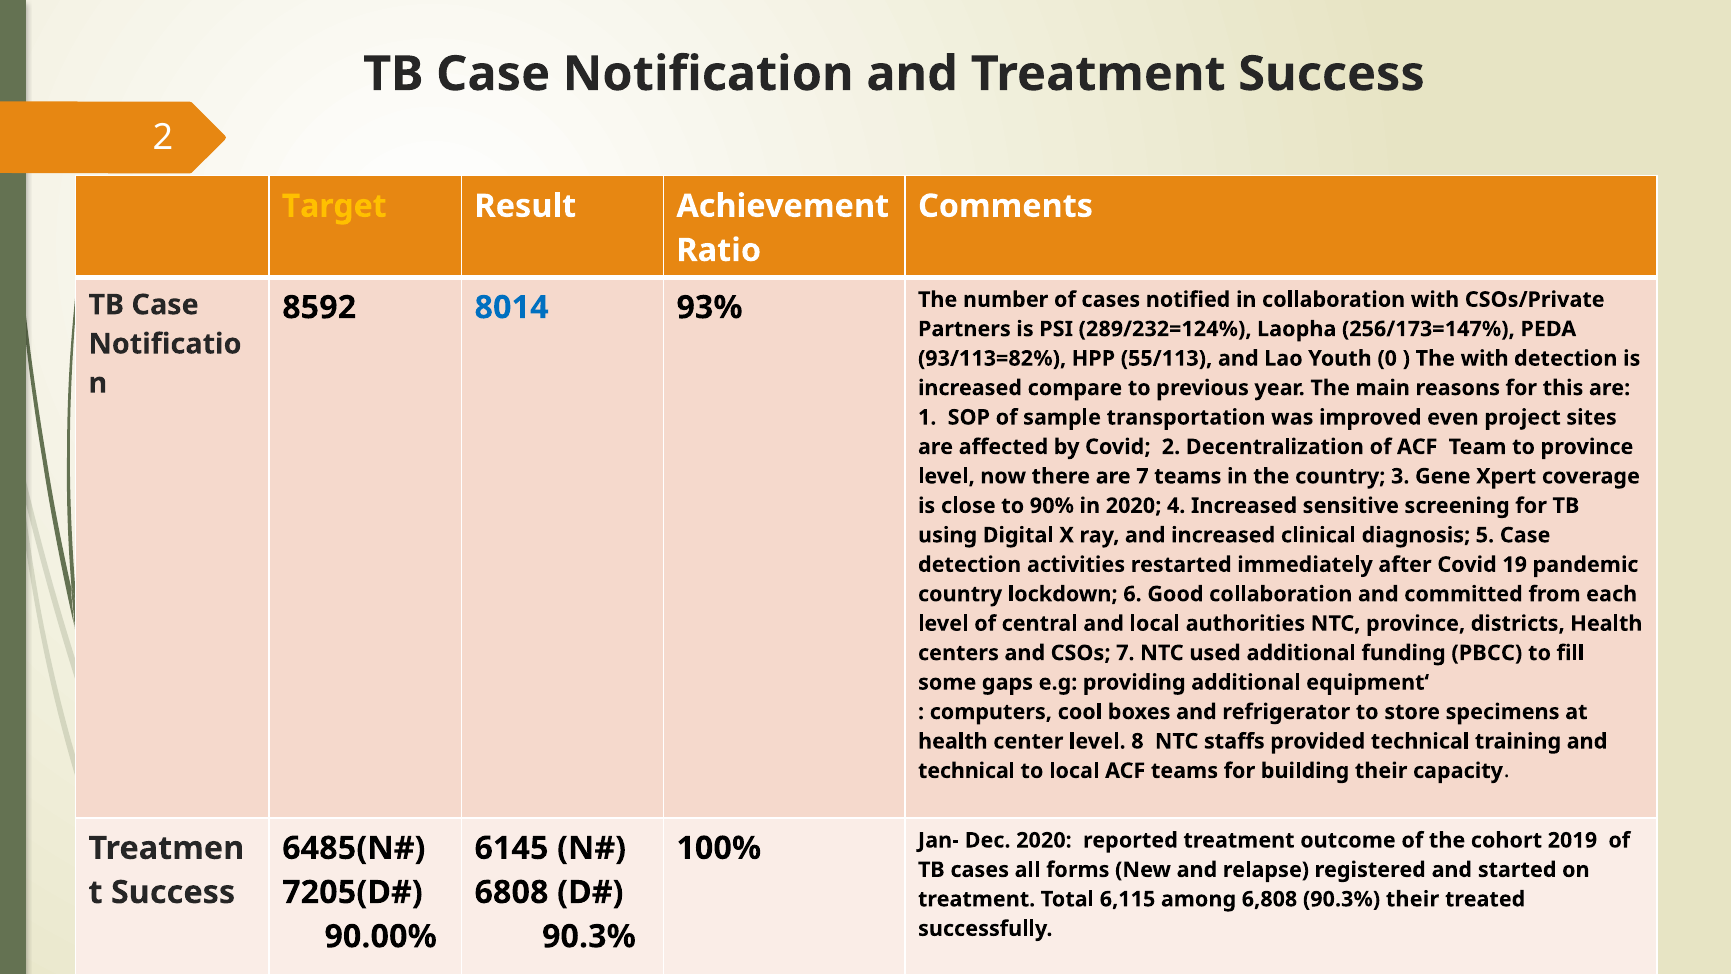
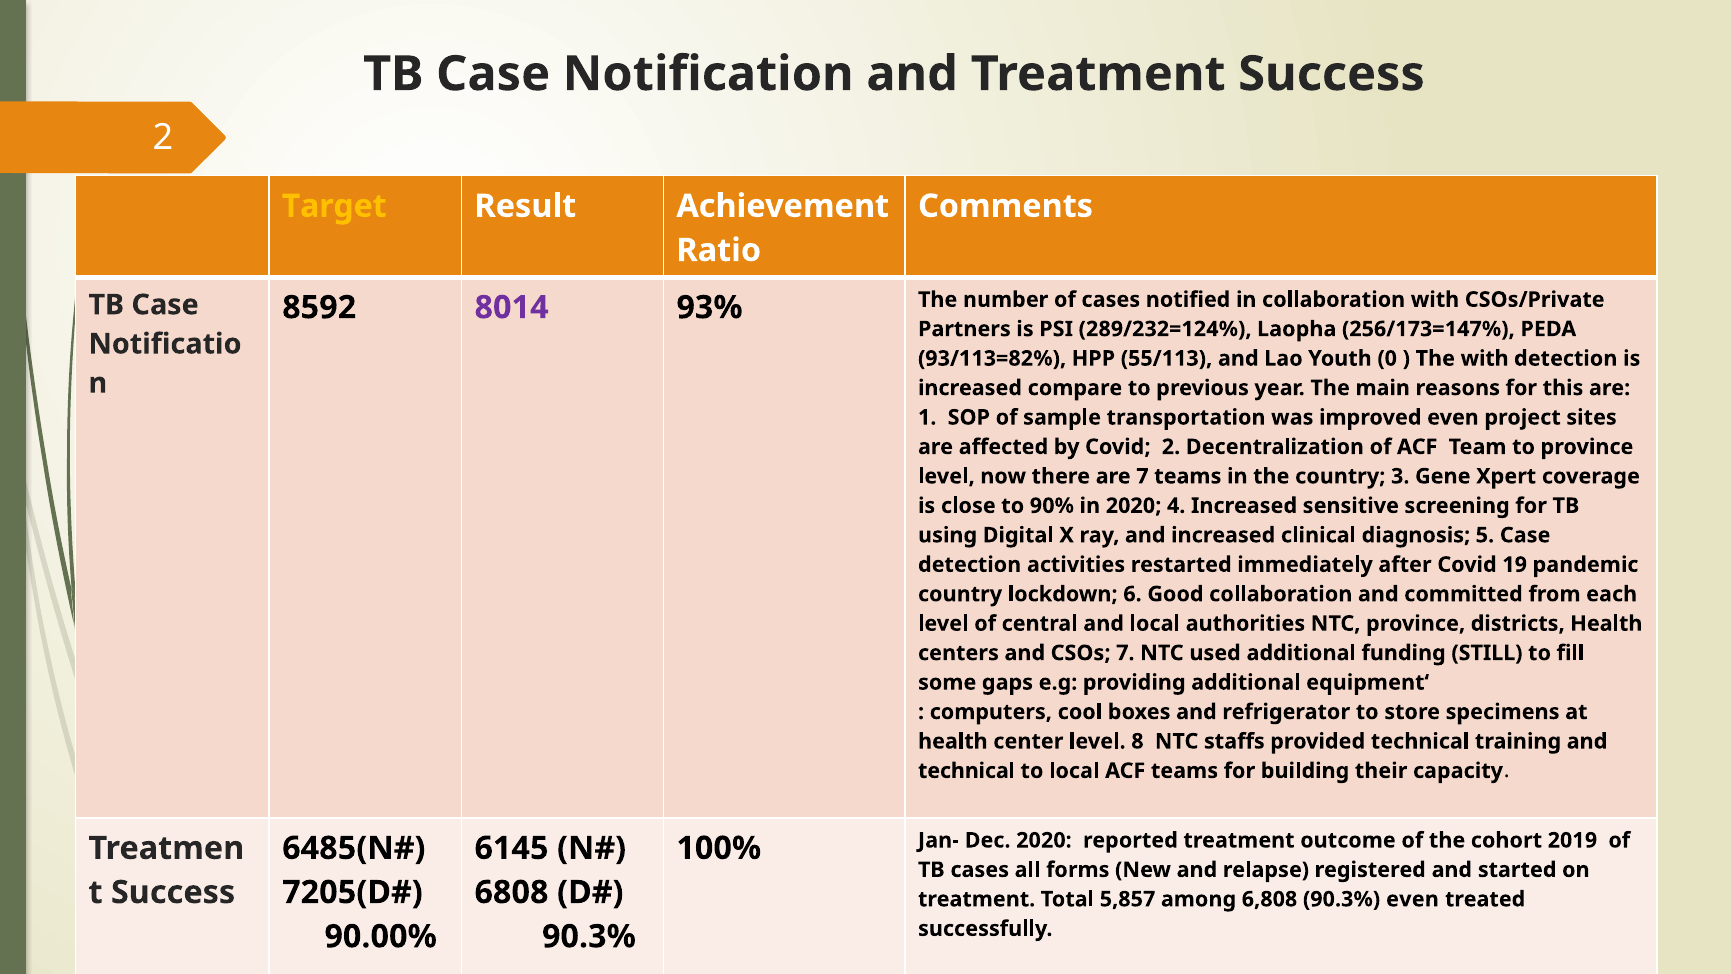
8014 colour: blue -> purple
PBCC: PBCC -> STILL
6,115: 6,115 -> 5,857
90.3% their: their -> even
